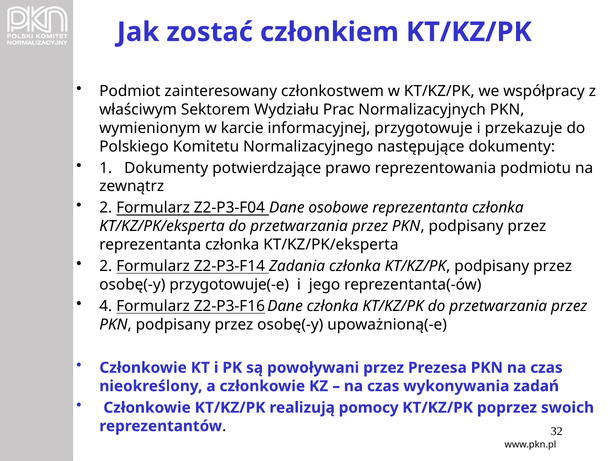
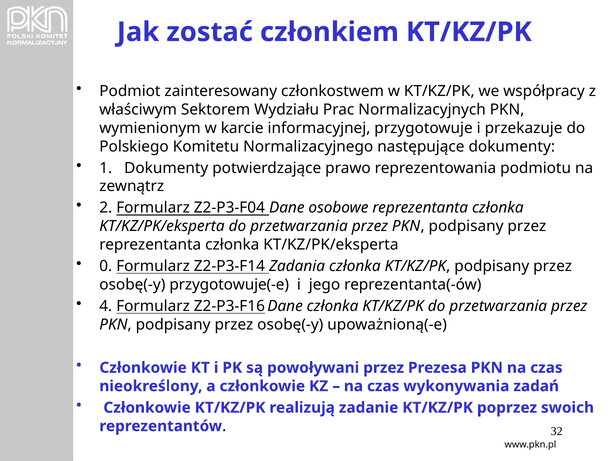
2 at (106, 266): 2 -> 0
pomocy: pomocy -> zadanie
